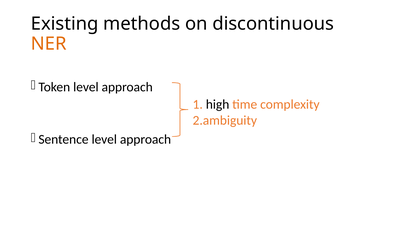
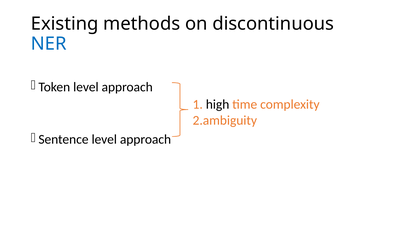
NER colour: orange -> blue
